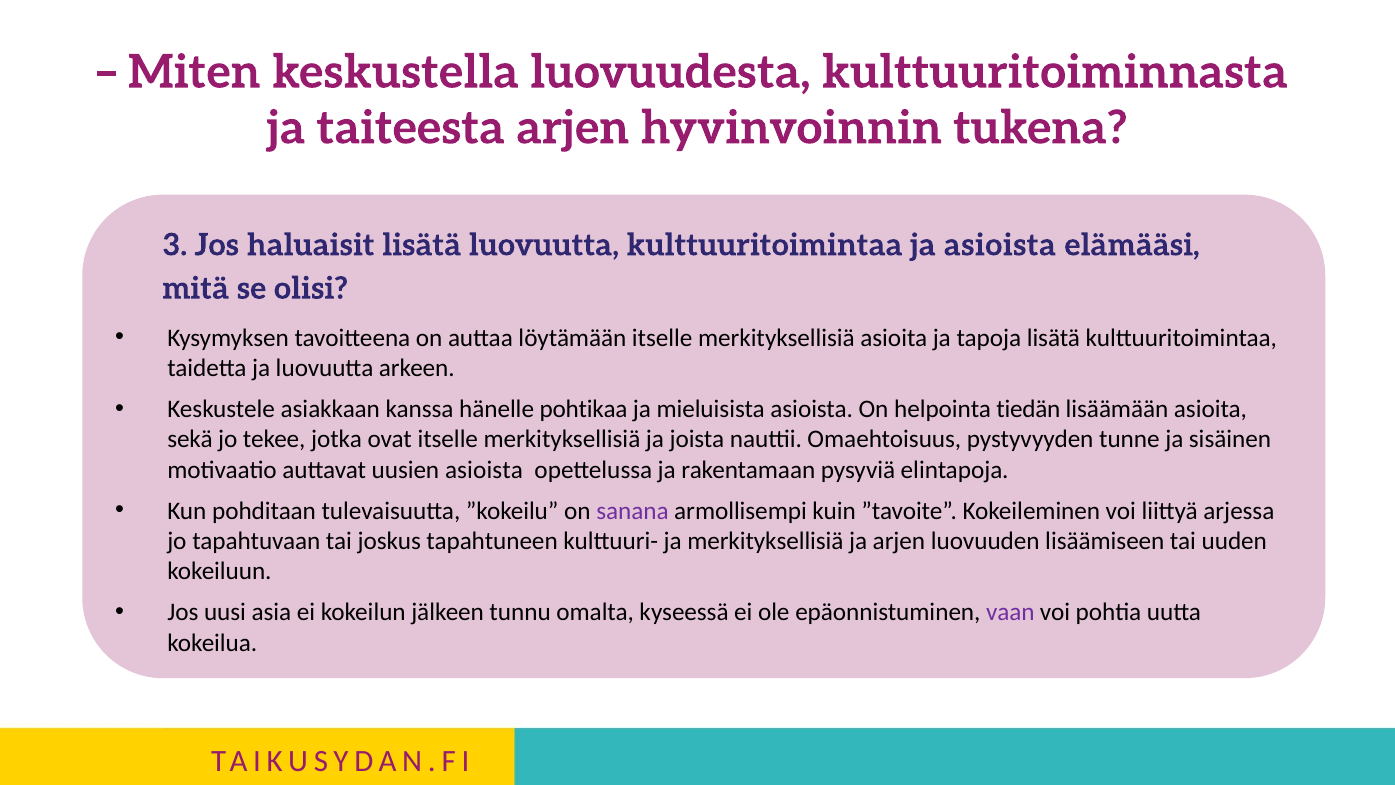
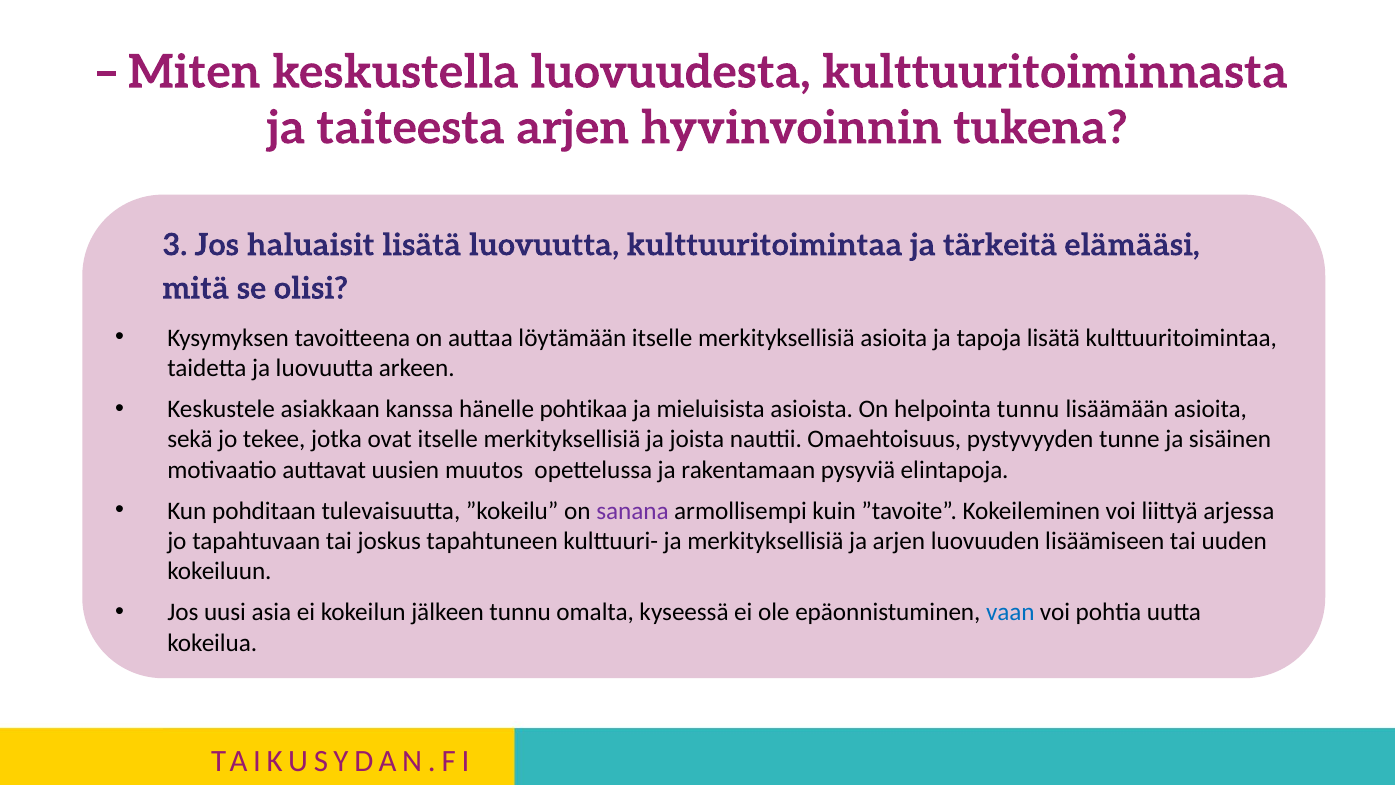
ja asioista: asioista -> tärkeitä
helpointa tiedän: tiedän -> tunnu
uusien asioista: asioista -> muutos
vaan colour: purple -> blue
